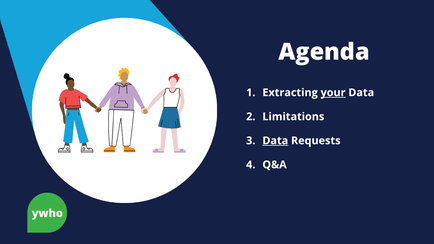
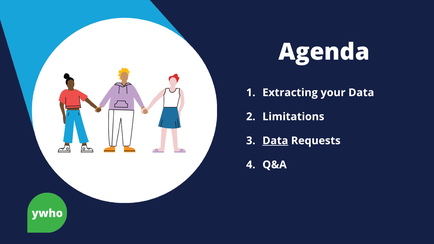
your underline: present -> none
